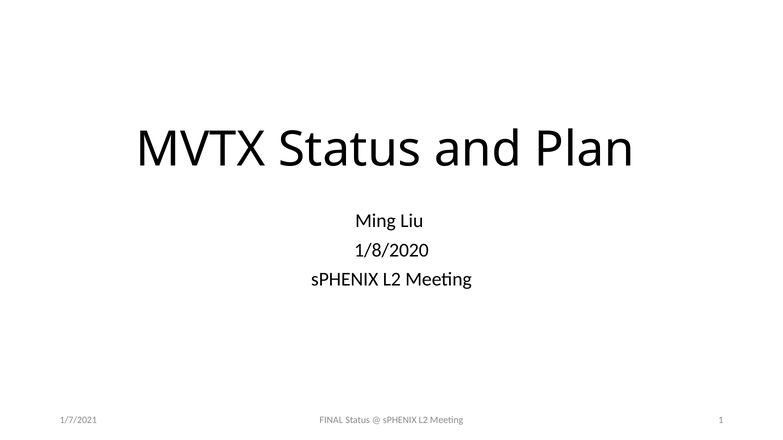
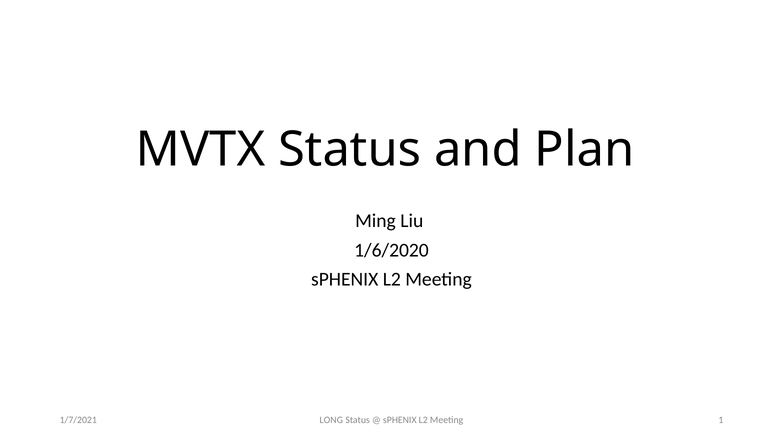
1/8/2020: 1/8/2020 -> 1/6/2020
FINAL: FINAL -> LONG
